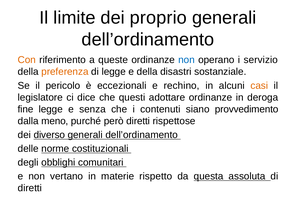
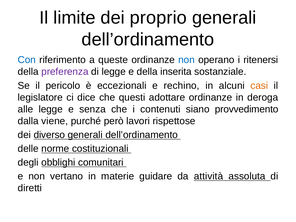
Con colour: orange -> blue
servizio: servizio -> ritenersi
preferenza colour: orange -> purple
disastri: disastri -> inserita
fine: fine -> alle
meno: meno -> viene
però diretti: diretti -> lavori
rispetto: rispetto -> guidare
questa: questa -> attività
